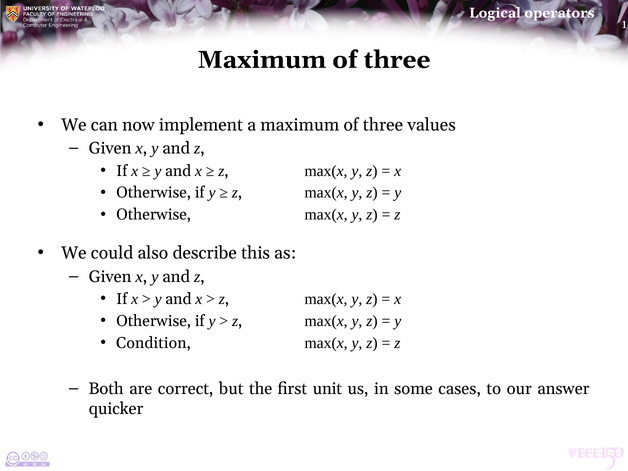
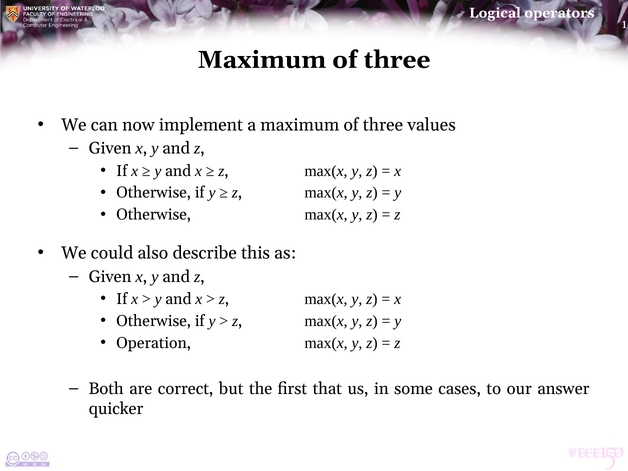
Condition: Condition -> Operation
unit: unit -> that
